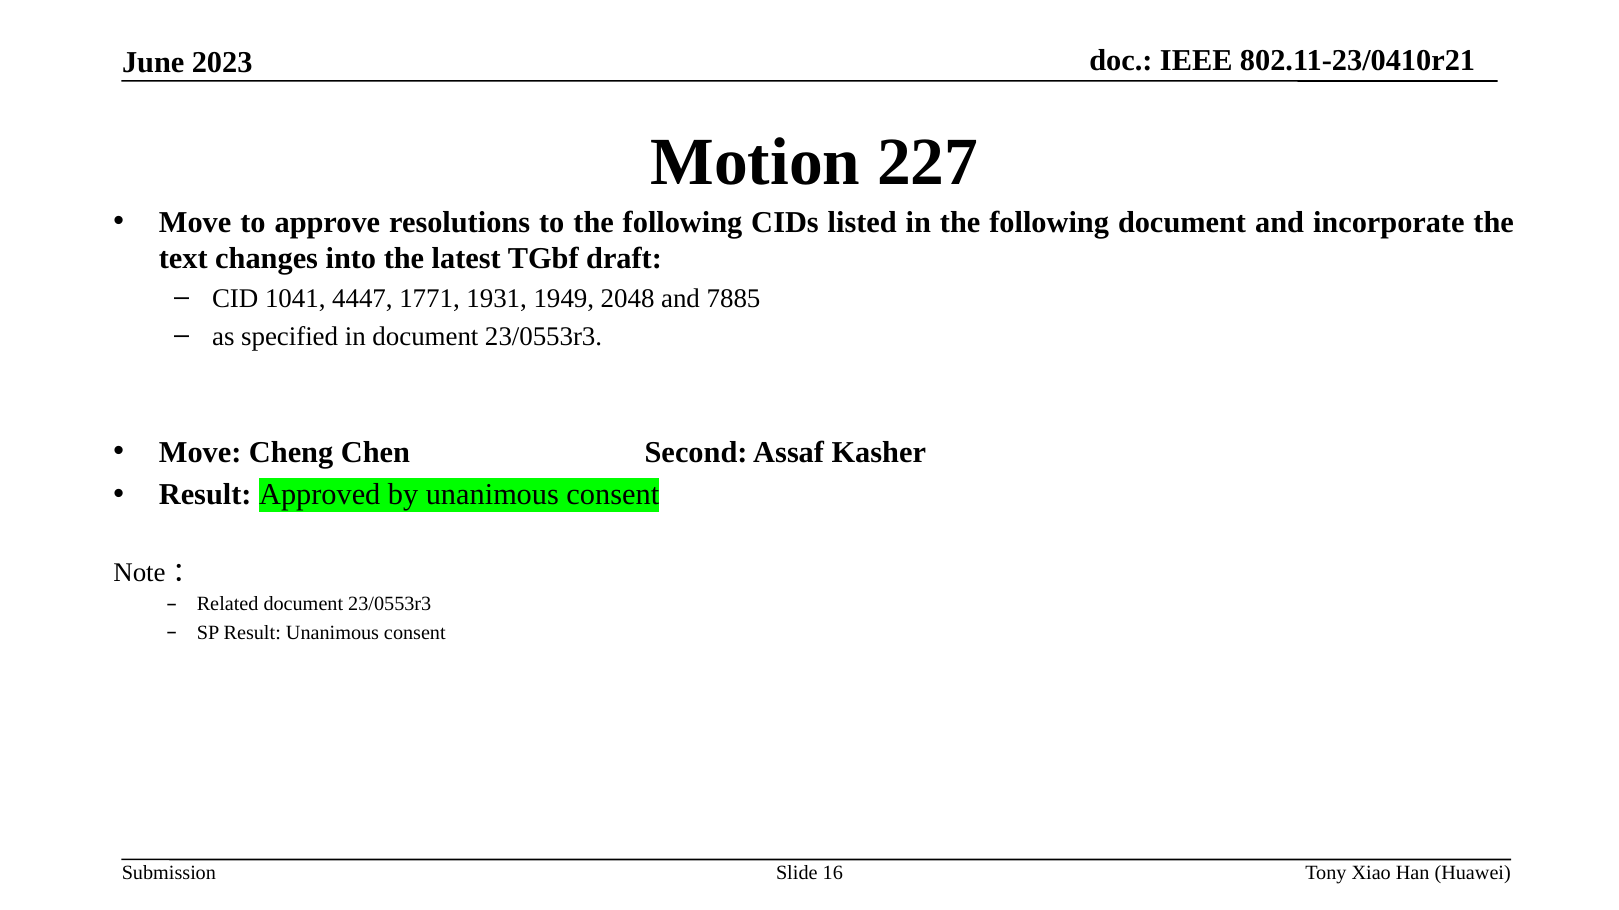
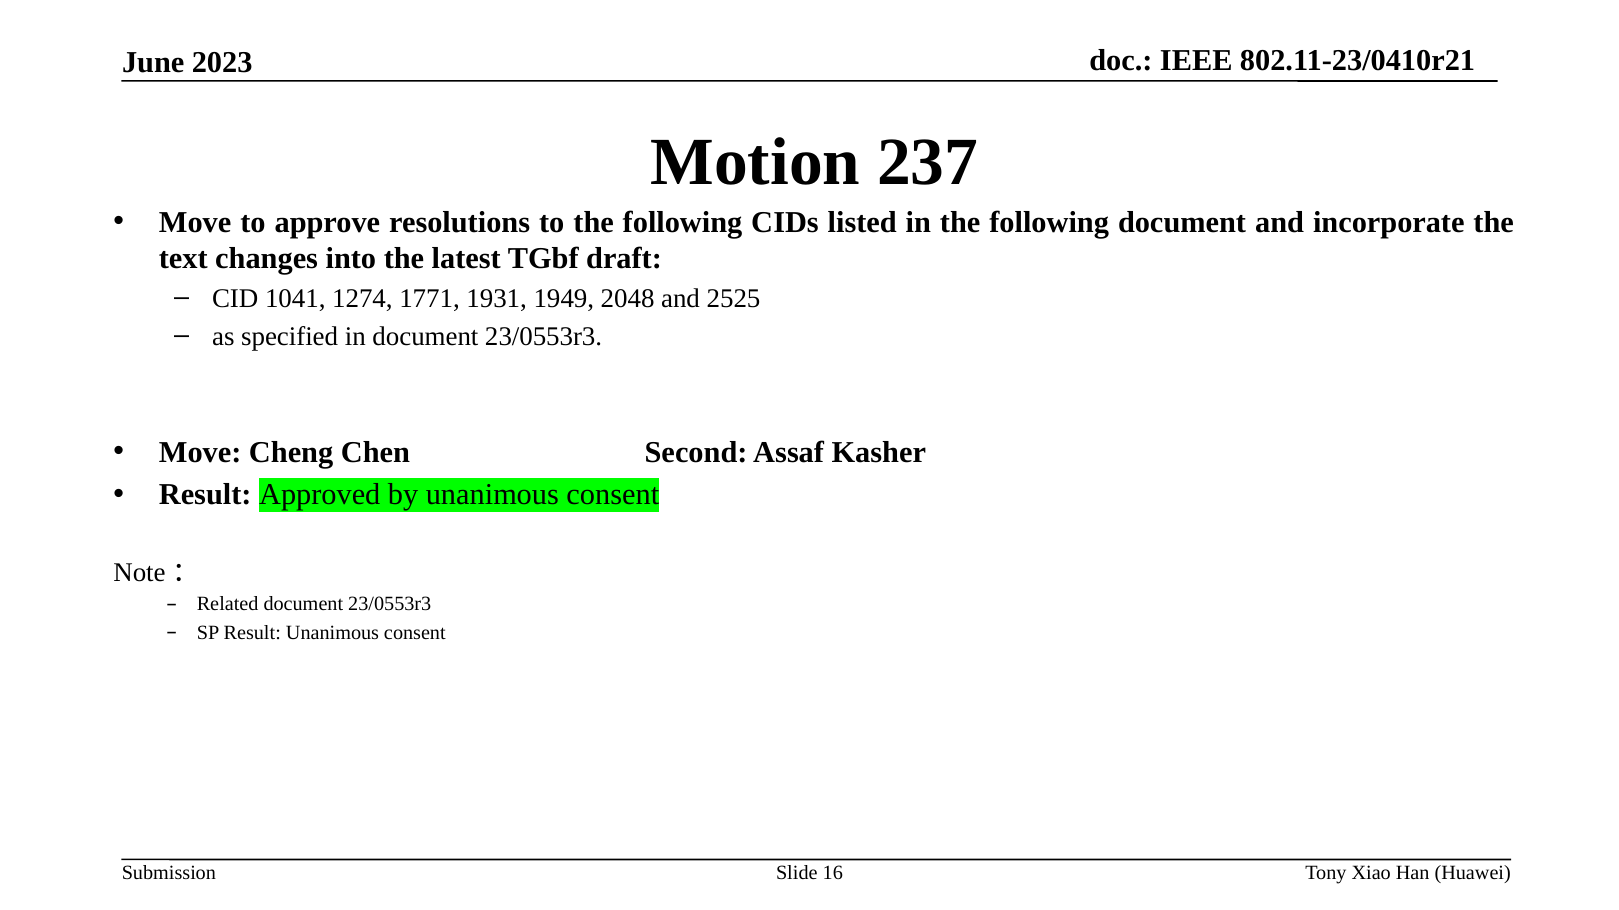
227: 227 -> 237
4447: 4447 -> 1274
7885: 7885 -> 2525
